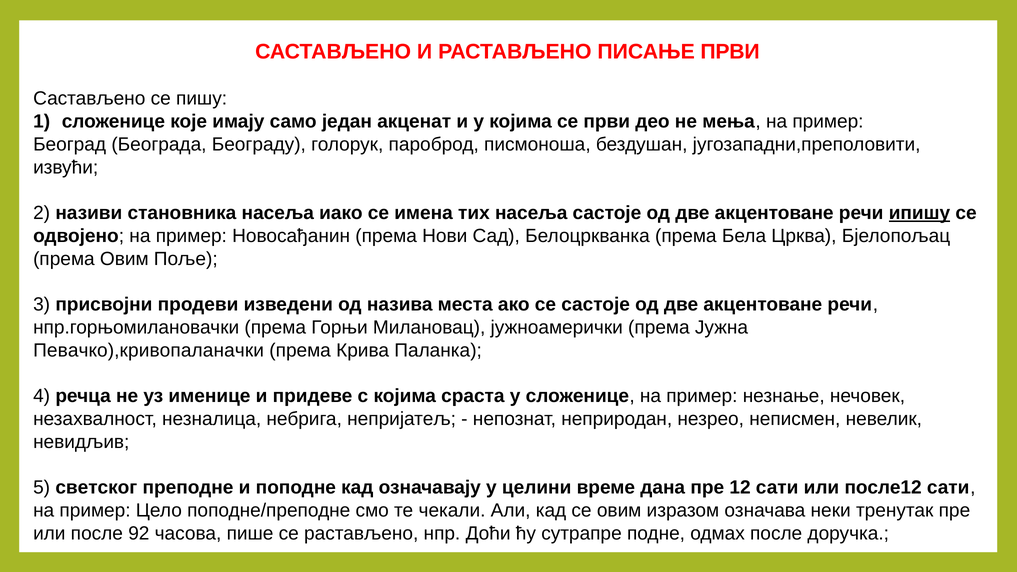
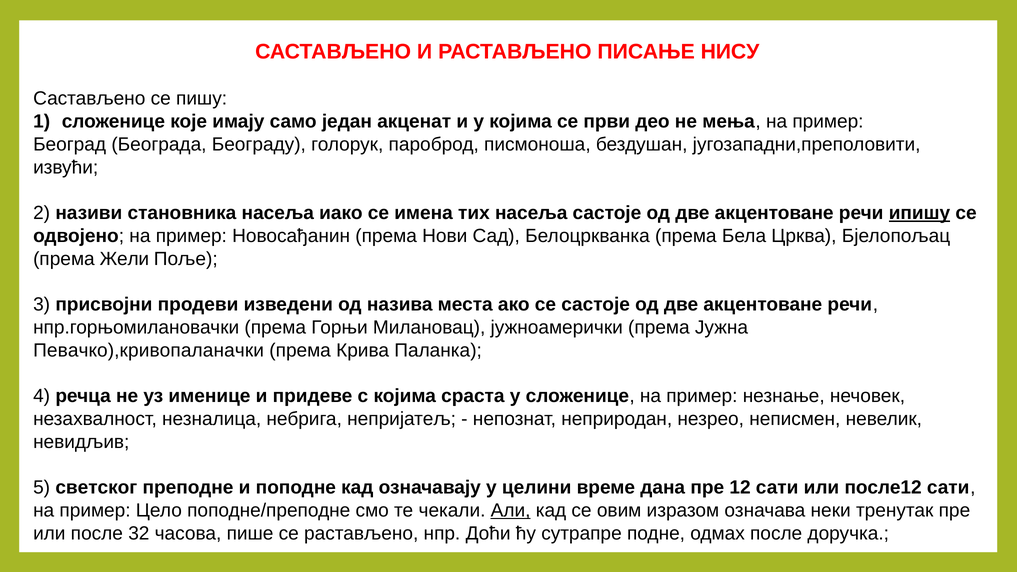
ПИСАЊЕ ПРВИ: ПРВИ -> НИСУ
према Овим: Овим -> Жели
Али underline: none -> present
92: 92 -> 32
